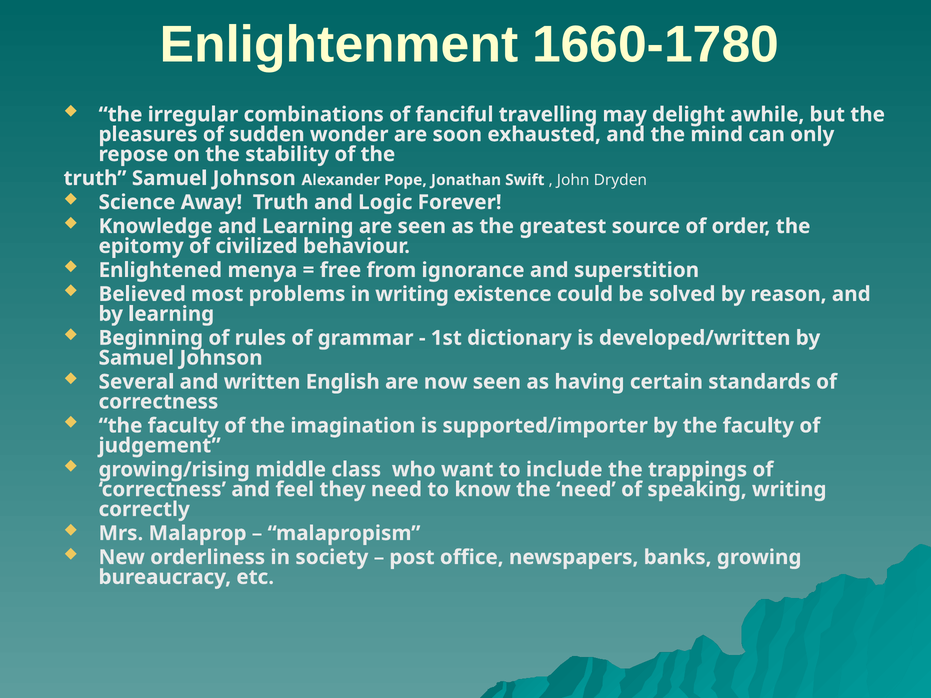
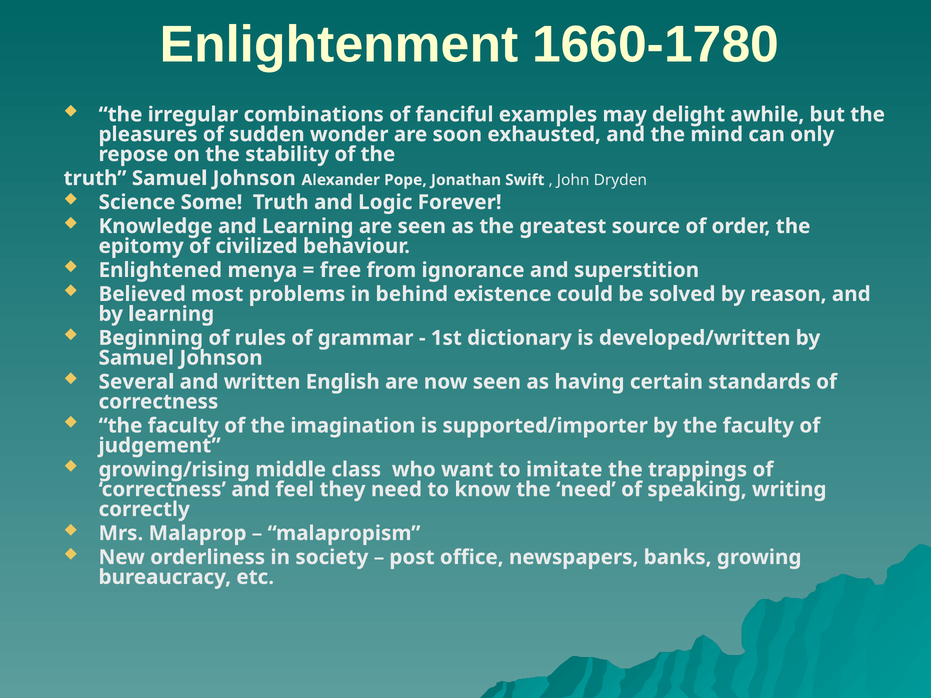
travelling: travelling -> examples
Away: Away -> Some
in writing: writing -> behind
include: include -> imitate
